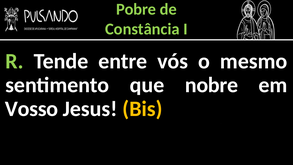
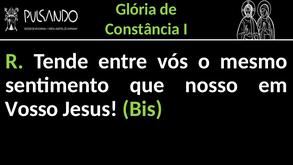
Pobre: Pobre -> Glória
nobre: nobre -> nosso
Bis colour: yellow -> light green
